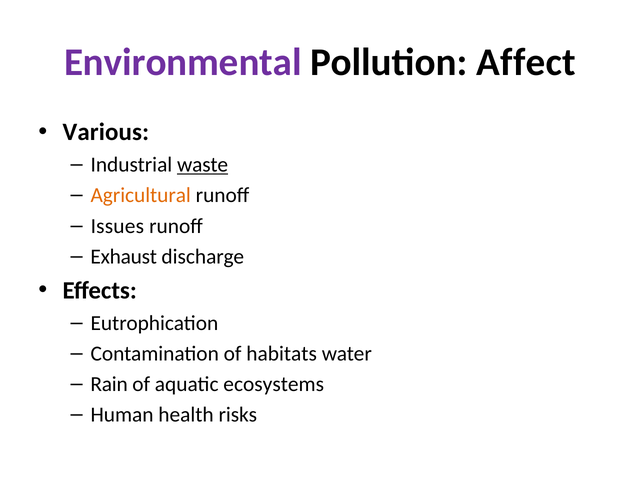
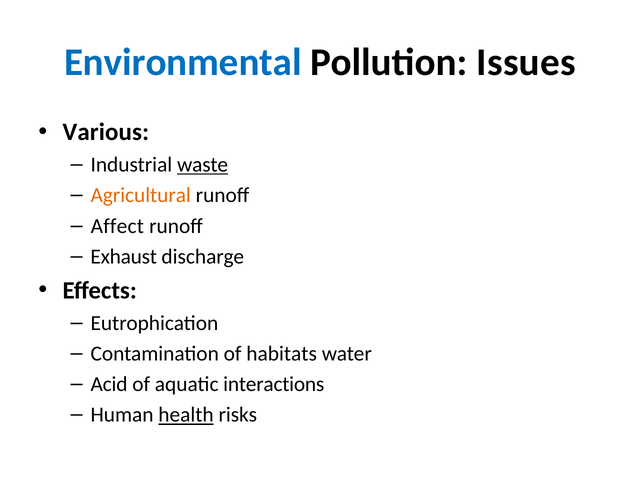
Environmental colour: purple -> blue
Affect: Affect -> Issues
Issues: Issues -> Affect
Rain: Rain -> Acid
ecosystems: ecosystems -> interactions
health underline: none -> present
